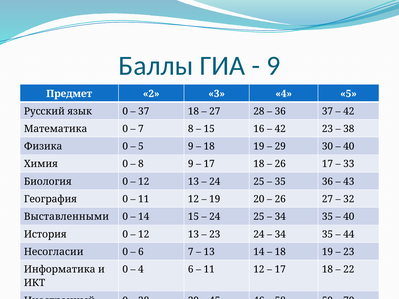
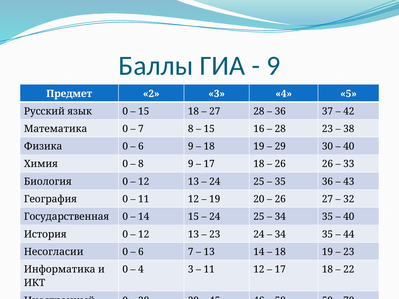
37 at (144, 111): 37 -> 15
42 at (280, 129): 42 -> 28
5 at (141, 147): 5 -> 6
26 17: 17 -> 26
Выставленными: Выставленными -> Государственная
4 6: 6 -> 3
